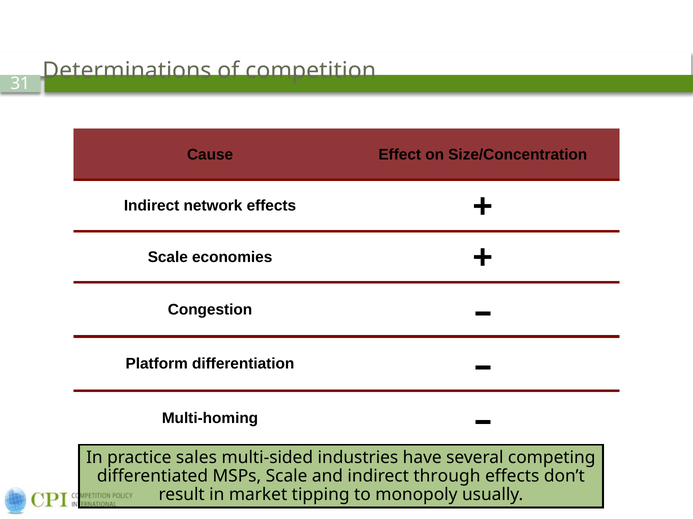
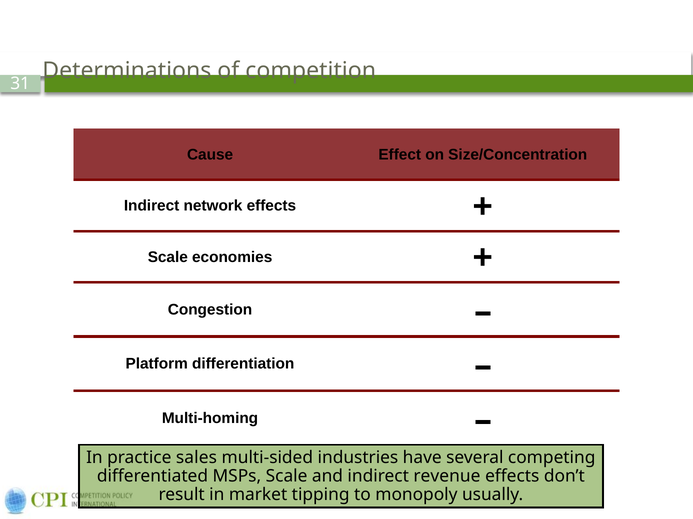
through: through -> revenue
